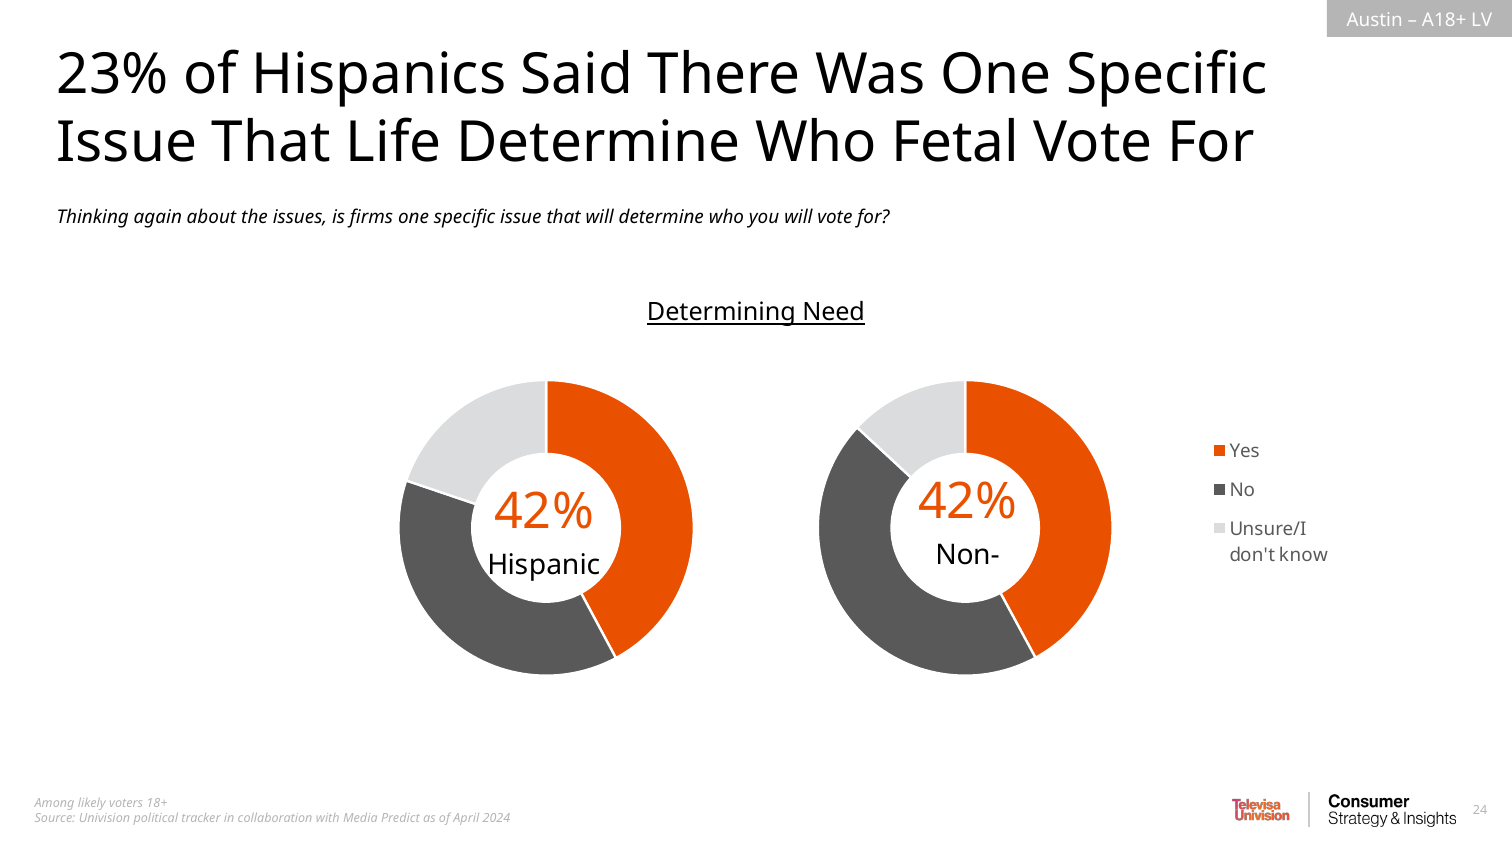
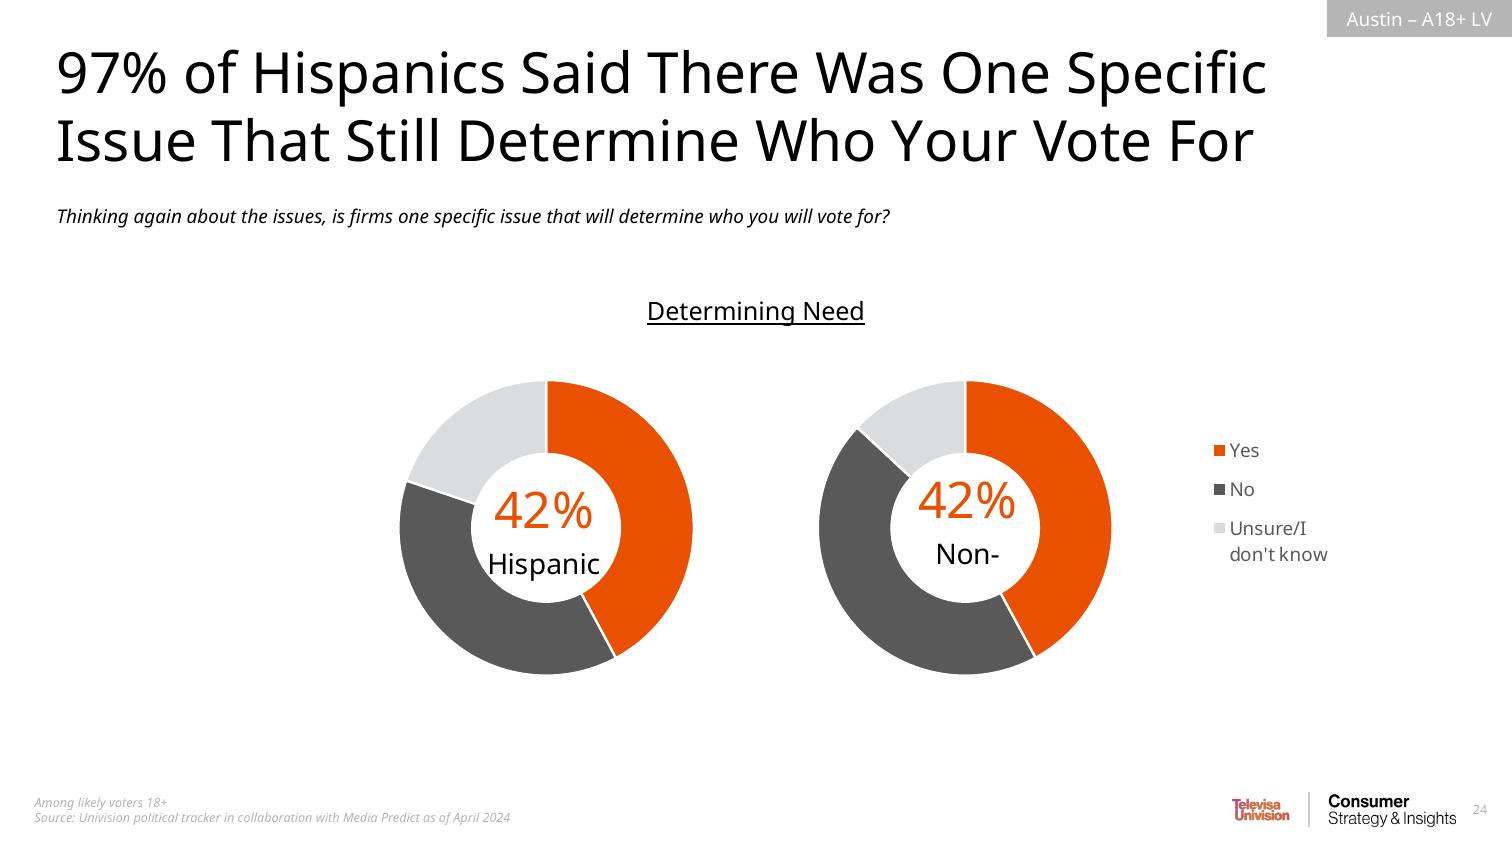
23%: 23% -> 97%
Life: Life -> Still
Fetal: Fetal -> Your
